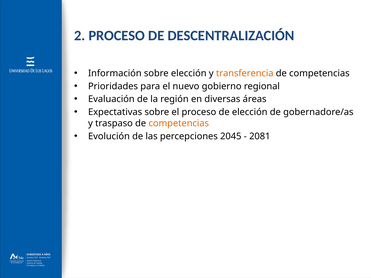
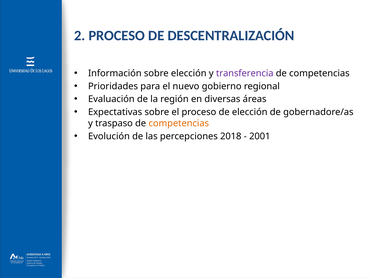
transferencia colour: orange -> purple
2045: 2045 -> 2018
2081: 2081 -> 2001
